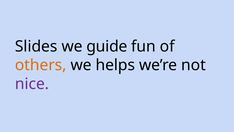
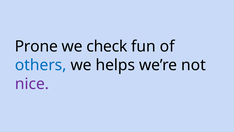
Slides: Slides -> Prone
guide: guide -> check
others colour: orange -> blue
